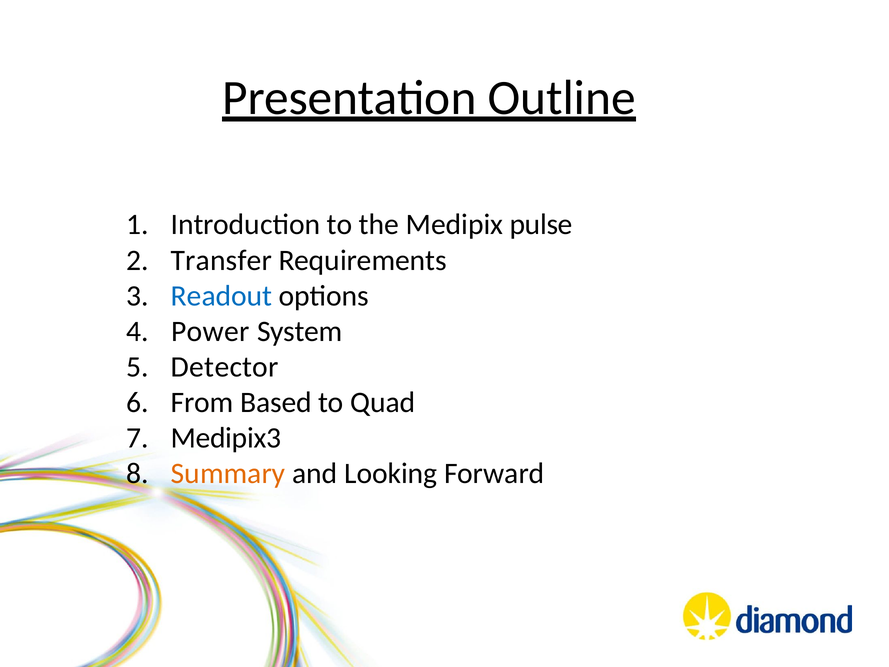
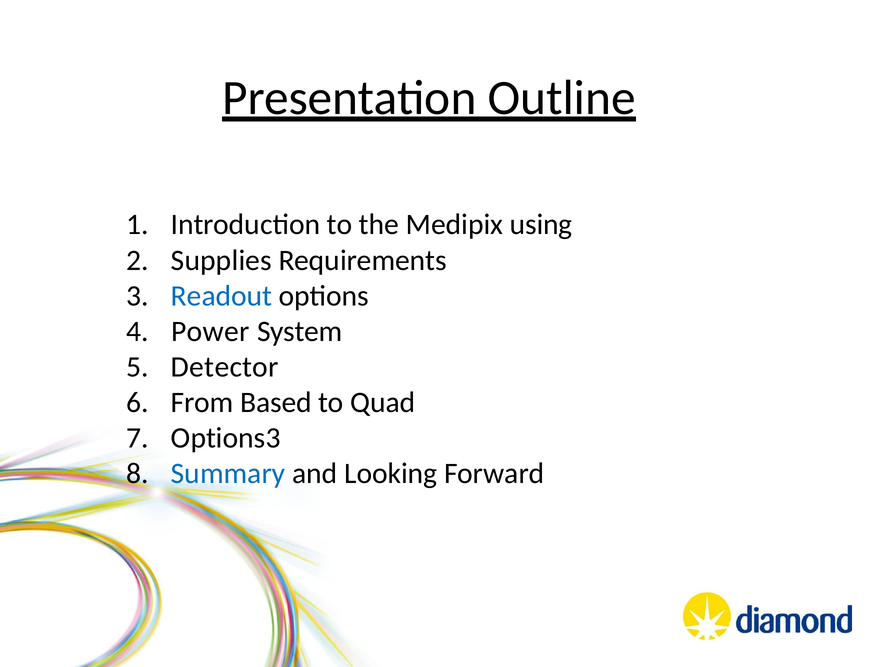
pulse: pulse -> using
Transfer: Transfer -> Supplies
Medipix3: Medipix3 -> Options3
Summary colour: orange -> blue
